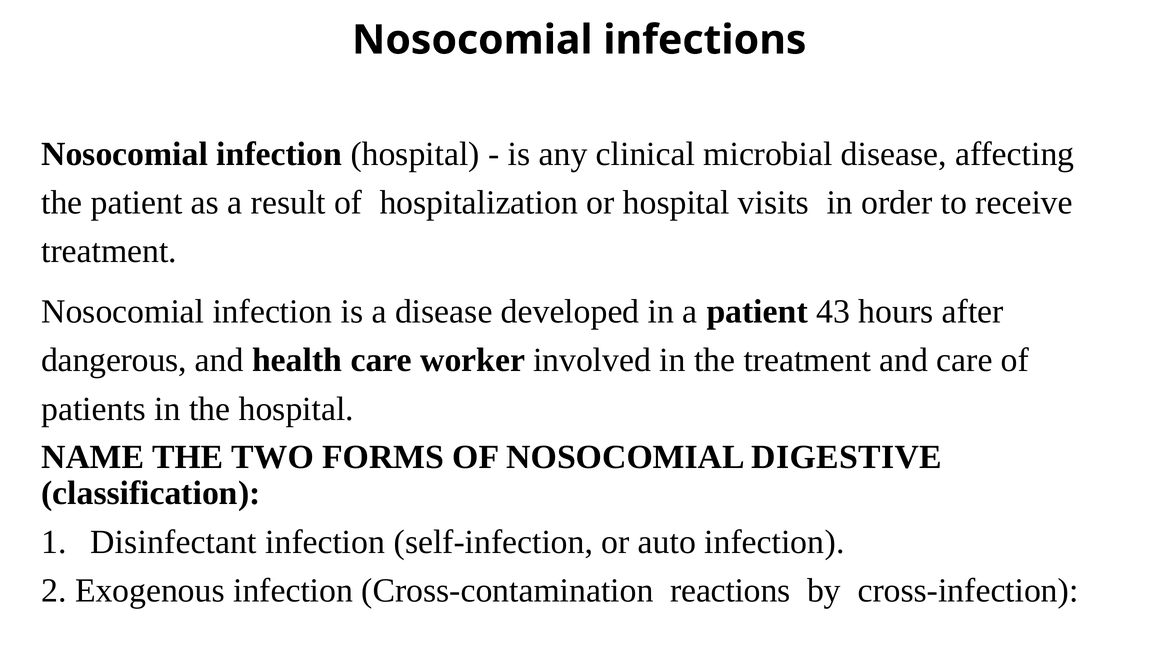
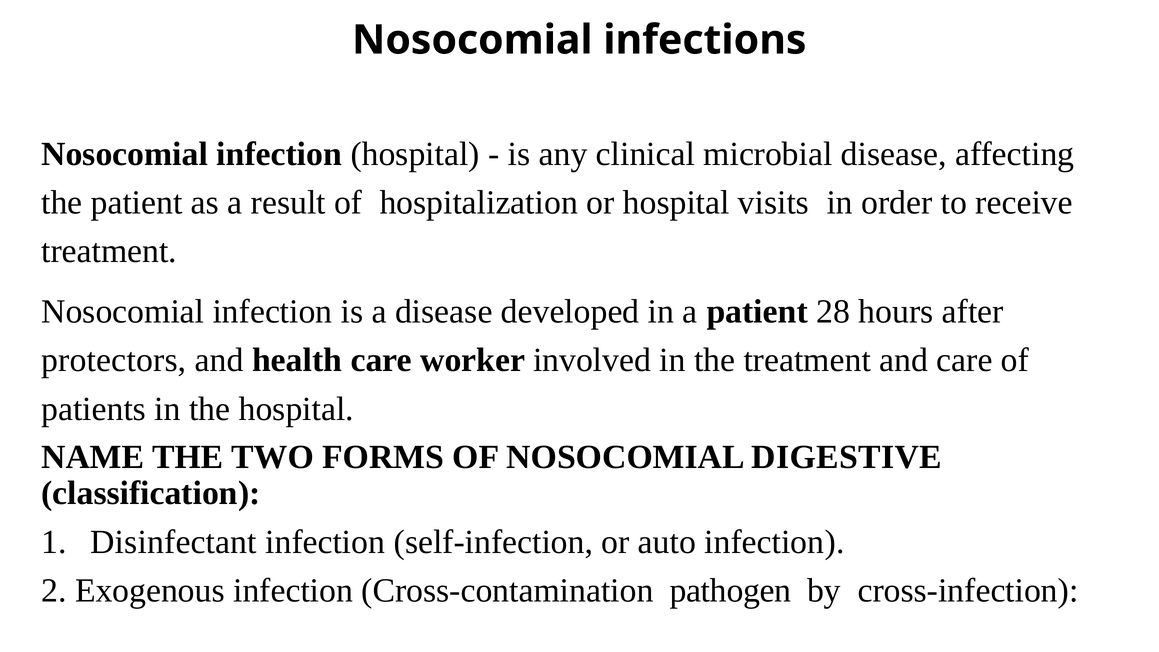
43: 43 -> 28
dangerous: dangerous -> protectors
reactions: reactions -> pathogen
